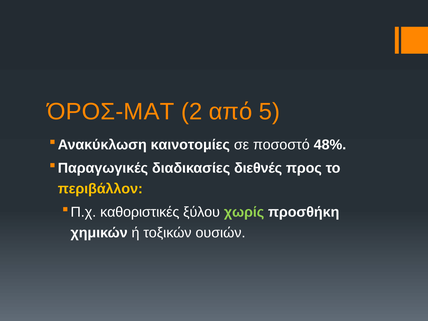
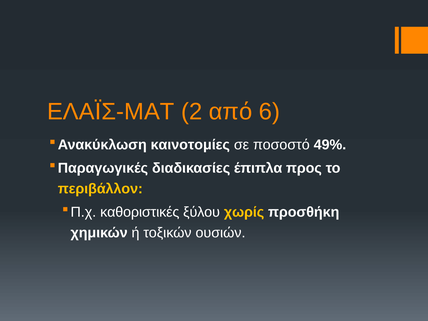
ΌΡΟΣ-MAT: ΌΡΟΣ-MAT -> ΕΛΑΪΣ-MAT
5: 5 -> 6
48%: 48% -> 49%
διεθνές: διεθνές -> έπιπλα
χωρίς colour: light green -> yellow
